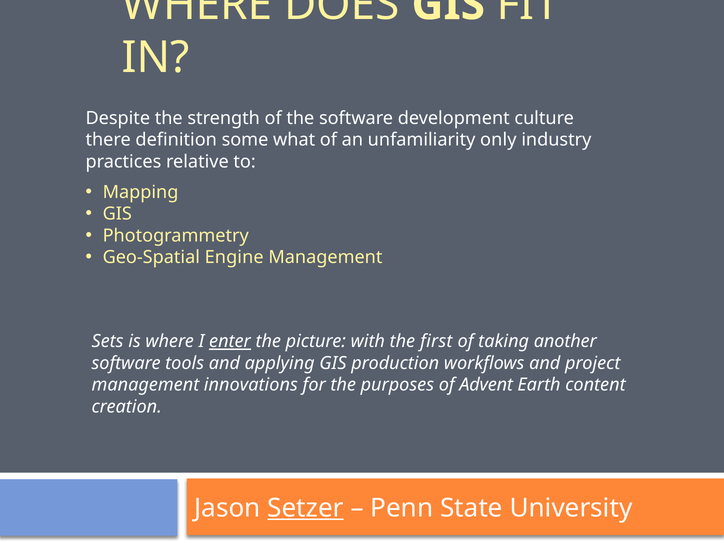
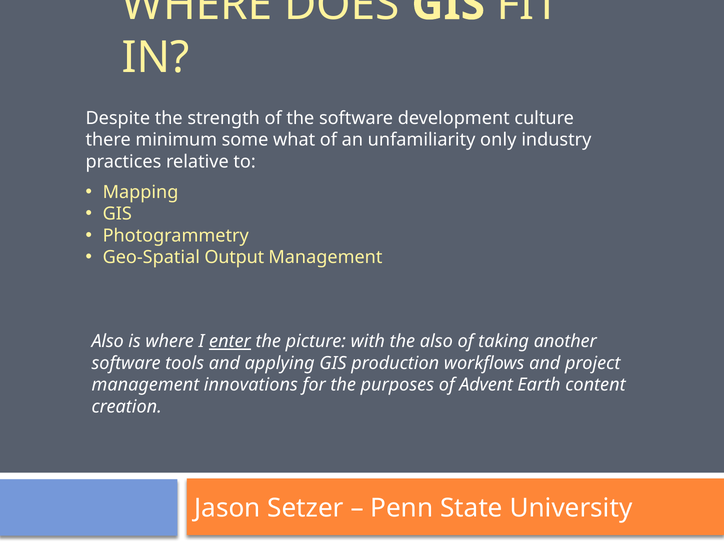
definition: definition -> minimum
Engine: Engine -> Output
Sets at (108, 341): Sets -> Also
the first: first -> also
Setzer underline: present -> none
